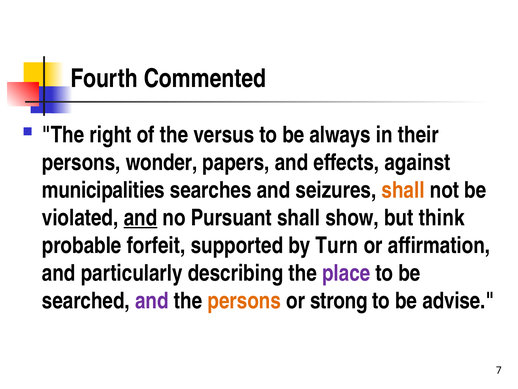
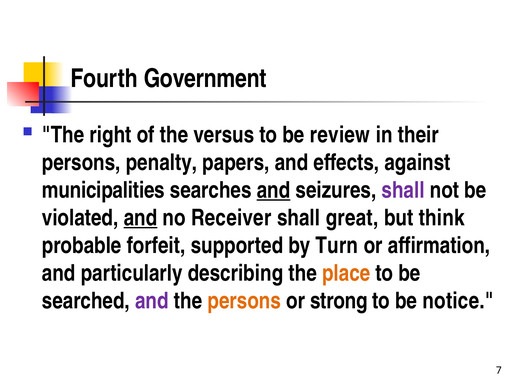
Commented: Commented -> Government
always: always -> review
wonder: wonder -> penalty
and at (274, 190) underline: none -> present
shall at (403, 190) colour: orange -> purple
Pursuant: Pursuant -> Receiver
show: show -> great
place colour: purple -> orange
advise: advise -> notice
